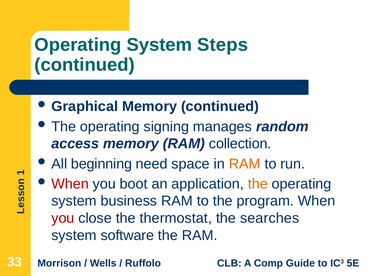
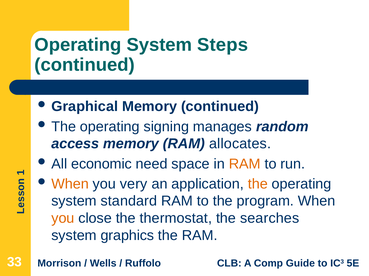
collection: collection -> allocates
beginning: beginning -> economic
When at (70, 184) colour: red -> orange
boot: boot -> very
business: business -> standard
you at (63, 219) colour: red -> orange
software: software -> graphics
